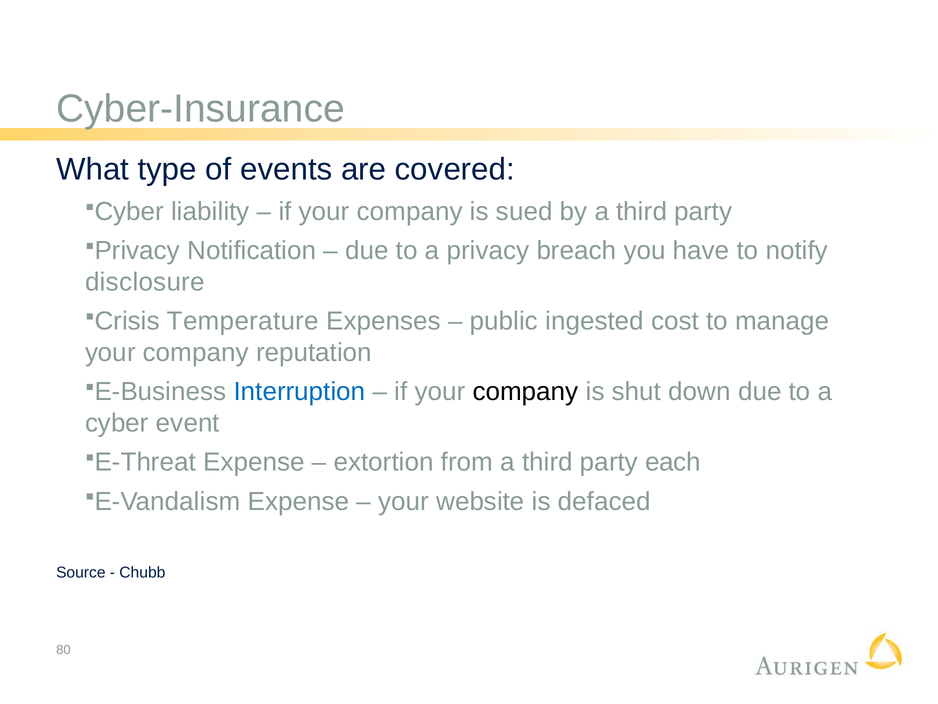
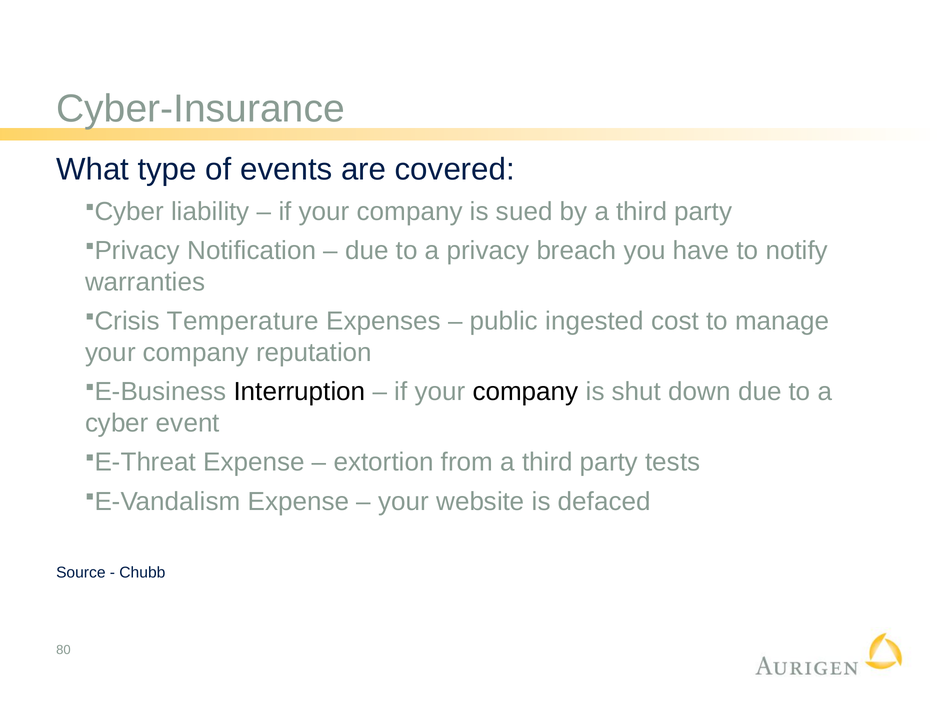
disclosure: disclosure -> warranties
Interruption colour: blue -> black
each: each -> tests
